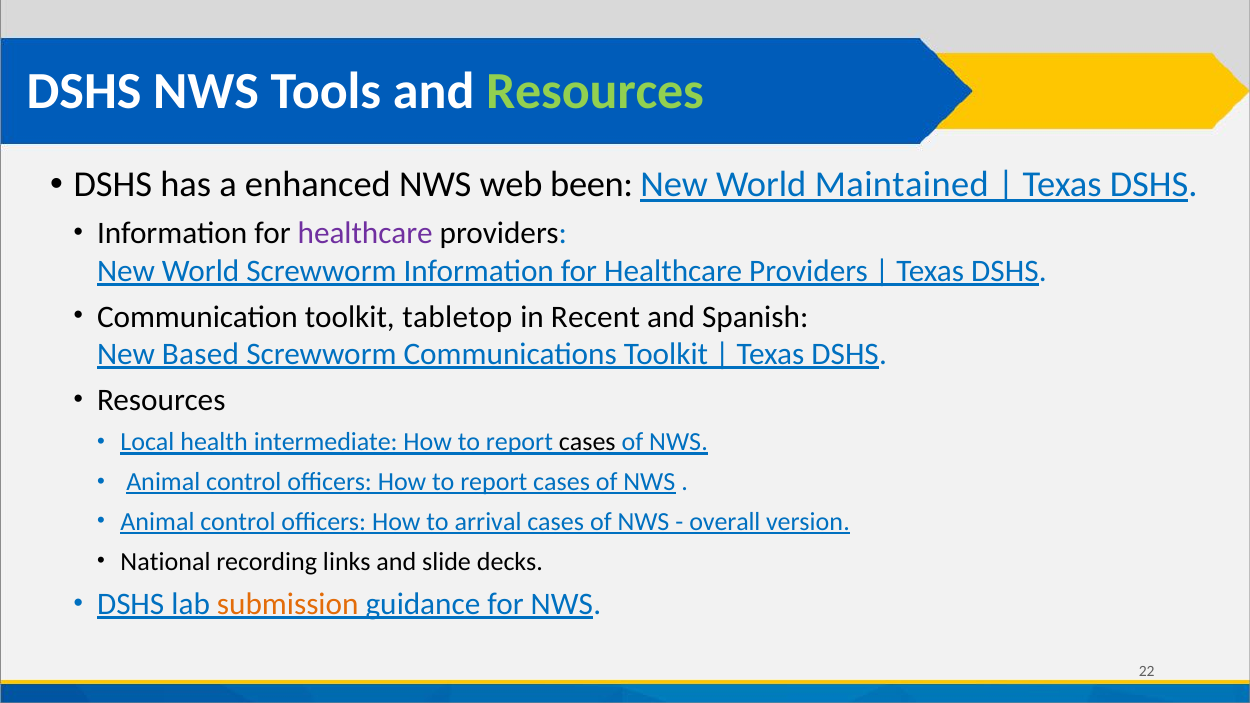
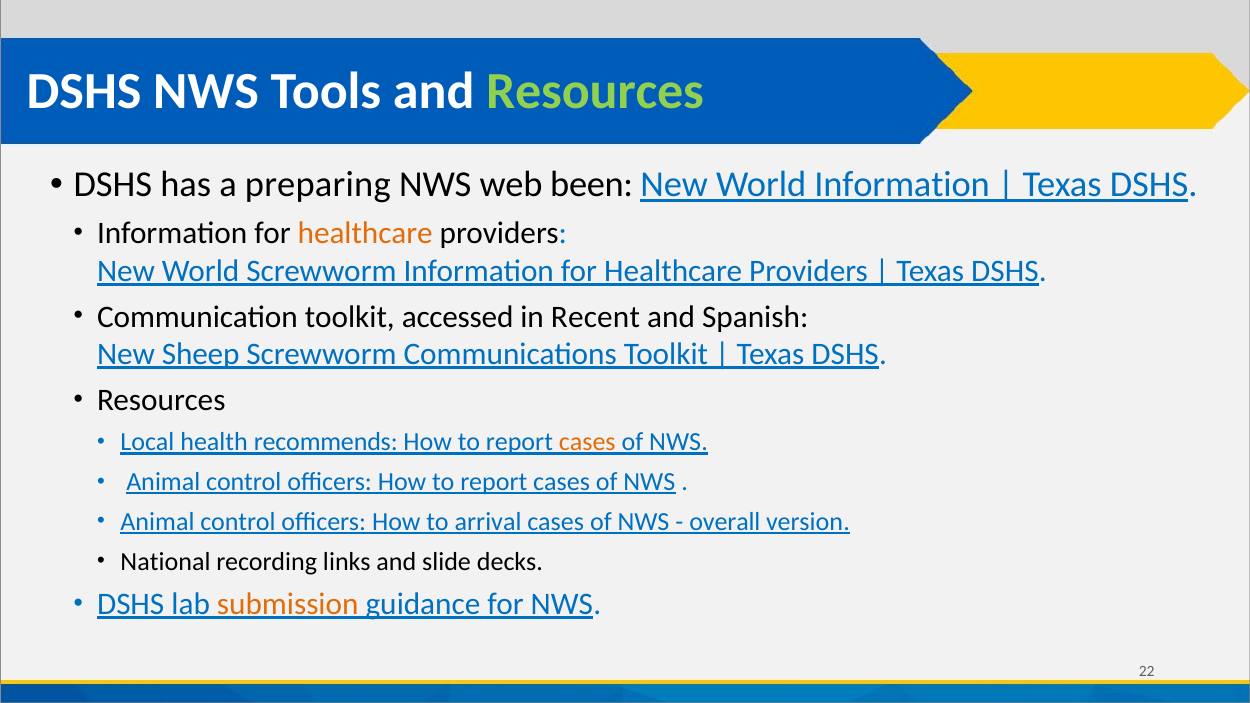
enhanced: enhanced -> preparing
World Maintained: Maintained -> Information
healthcare at (365, 234) colour: purple -> orange
tabletop: tabletop -> accessed
Based: Based -> Sheep
intermediate: intermediate -> recommends
cases at (587, 442) colour: black -> orange
